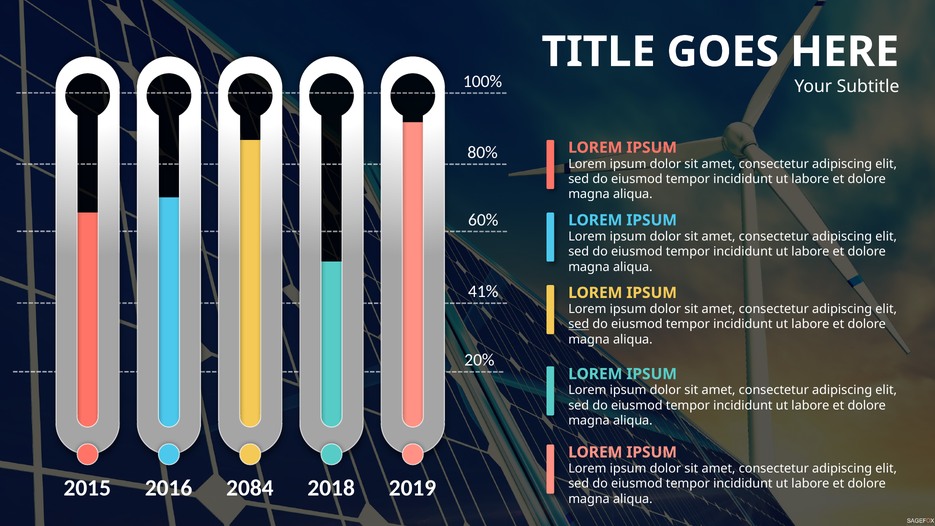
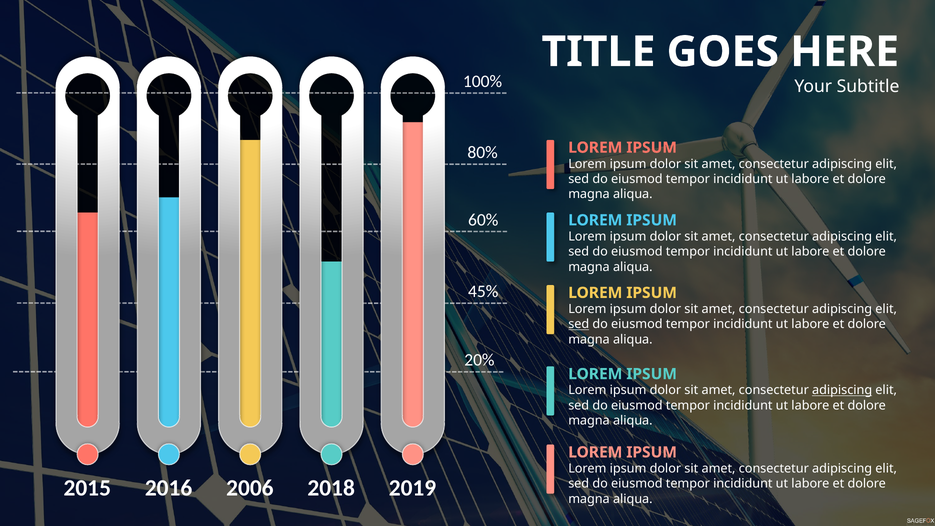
41%: 41% -> 45%
adipiscing at (842, 390) underline: none -> present
2084: 2084 -> 2006
